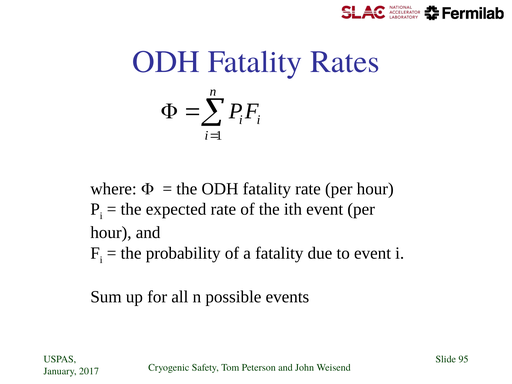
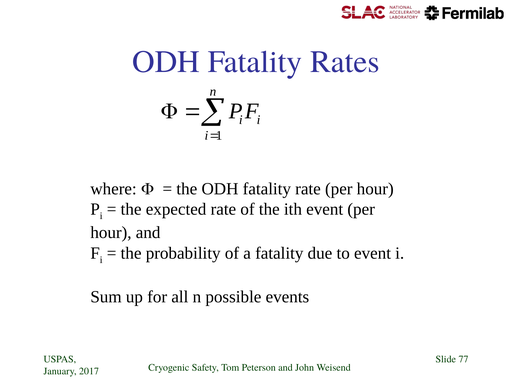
95: 95 -> 77
